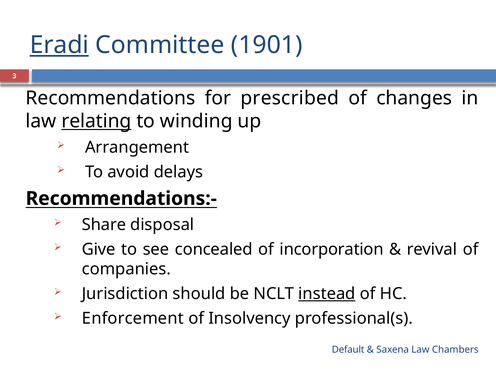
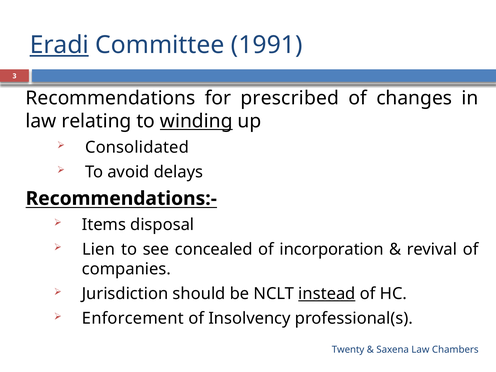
1901: 1901 -> 1991
relating underline: present -> none
winding underline: none -> present
Arrangement: Arrangement -> Consolidated
Share: Share -> Items
Give: Give -> Lien
Default: Default -> Twenty
